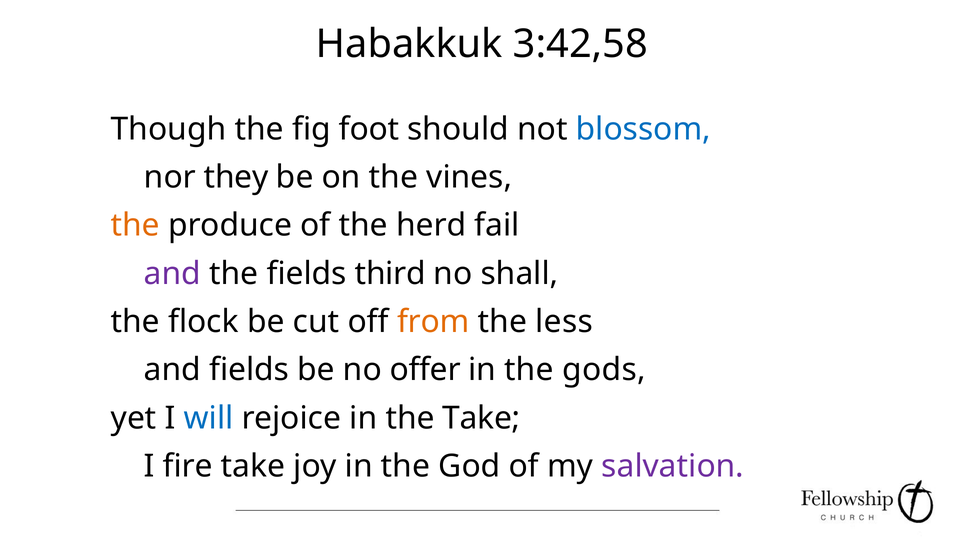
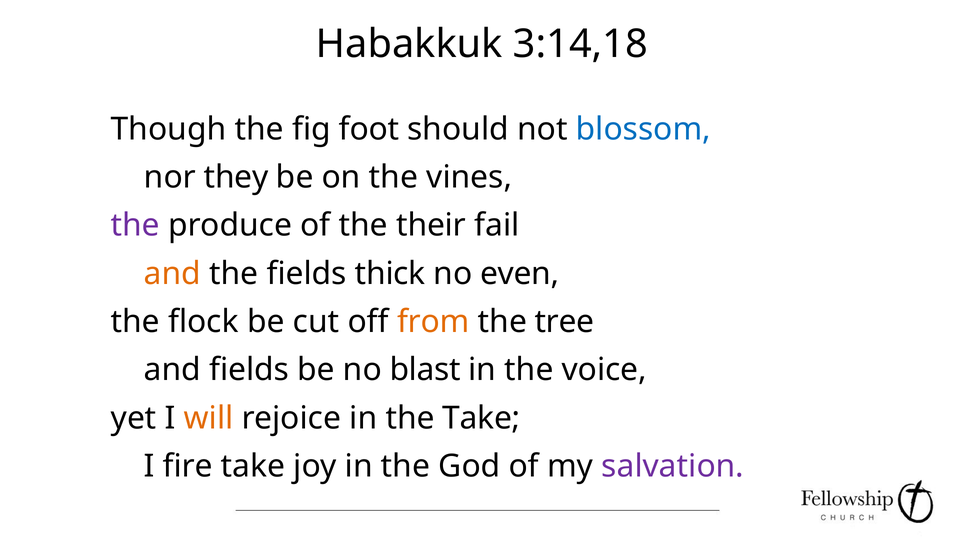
3:42,58: 3:42,58 -> 3:14,18
the at (135, 226) colour: orange -> purple
herd: herd -> their
and at (172, 274) colour: purple -> orange
third: third -> thick
shall: shall -> even
less: less -> tree
offer: offer -> blast
gods: gods -> voice
will colour: blue -> orange
